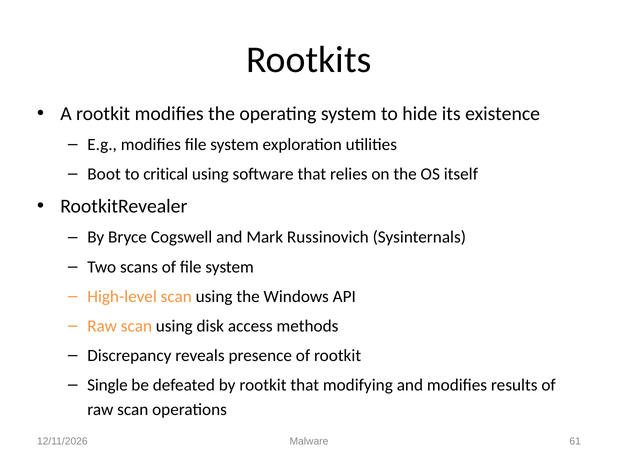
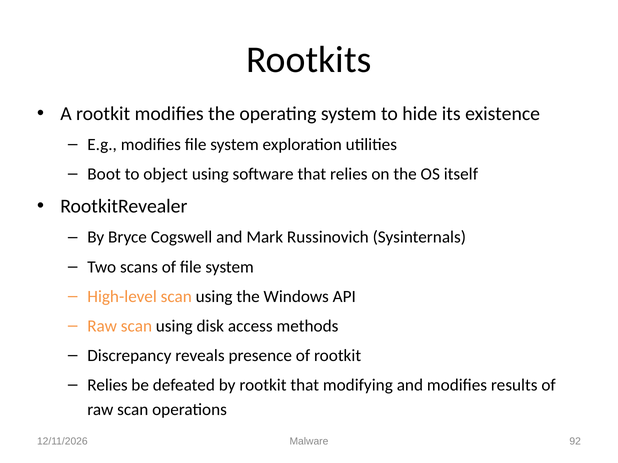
critical: critical -> object
Single at (107, 385): Single -> Relies
61: 61 -> 92
